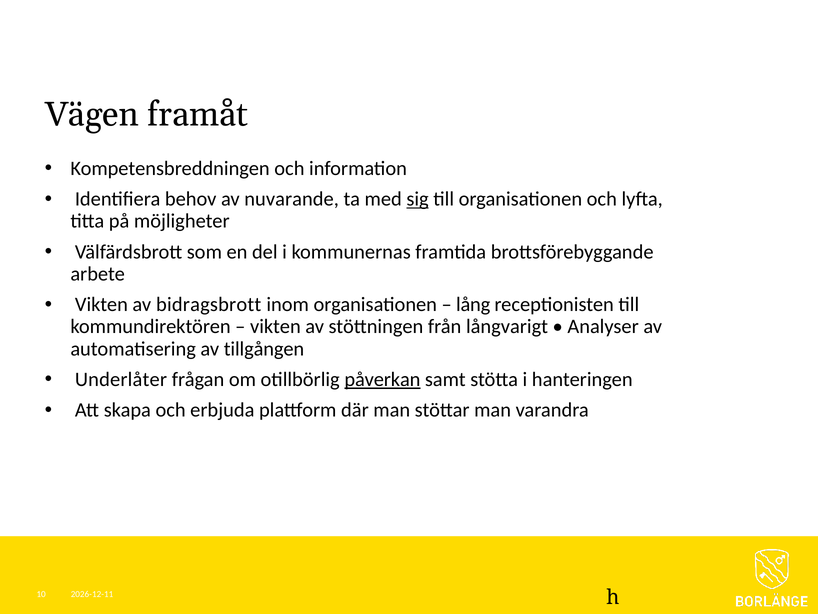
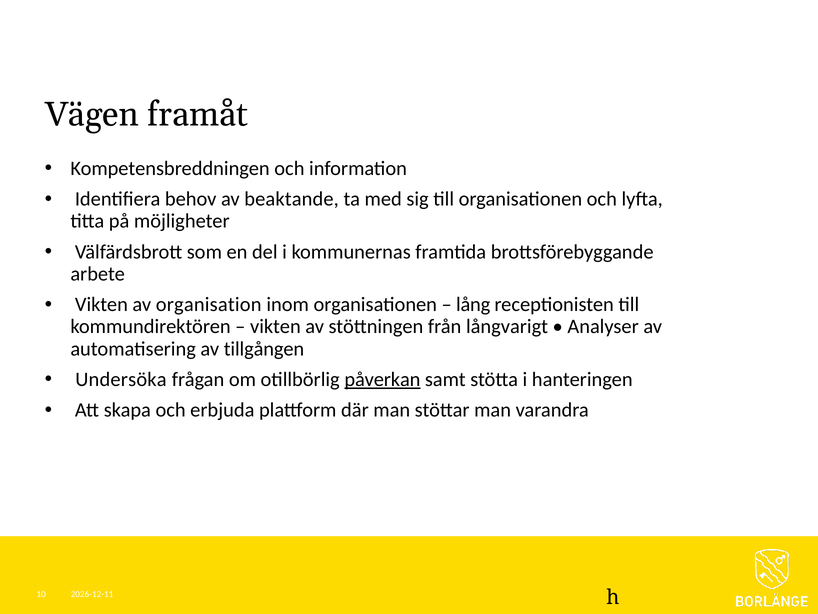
nuvarande: nuvarande -> beaktande
sig underline: present -> none
bidragsbrott: bidragsbrott -> organisation
Underlåter: Underlåter -> Undersöka
